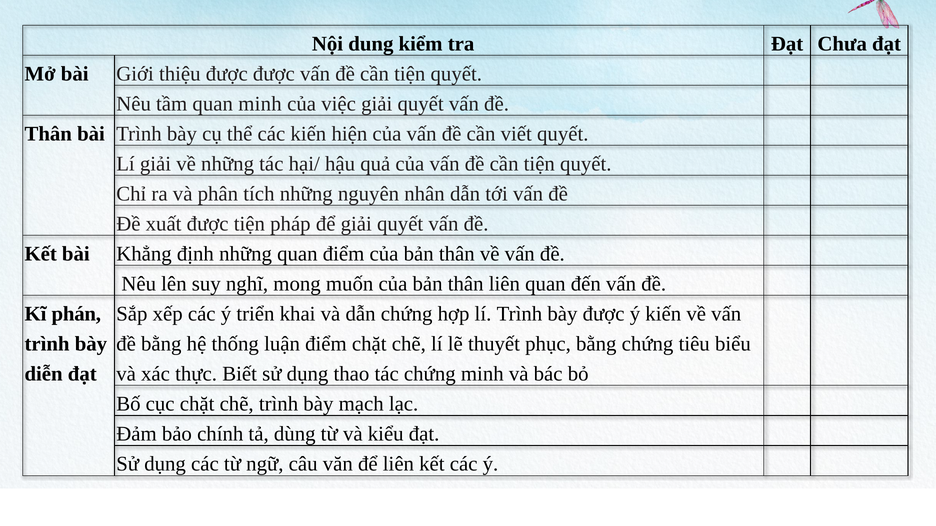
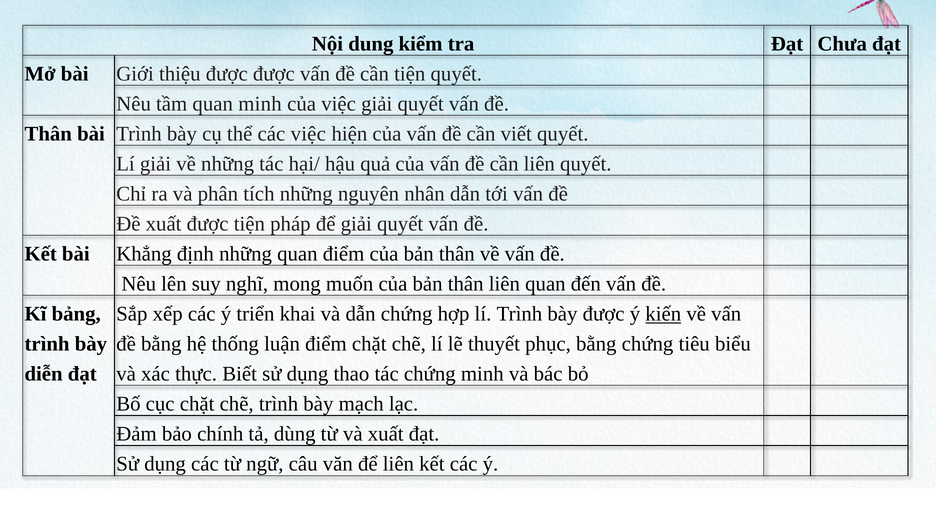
các kiến: kiến -> việc
tiện at (539, 164): tiện -> liên
phán: phán -> bảng
kiến at (663, 314) underline: none -> present
và kiểu: kiểu -> xuất
